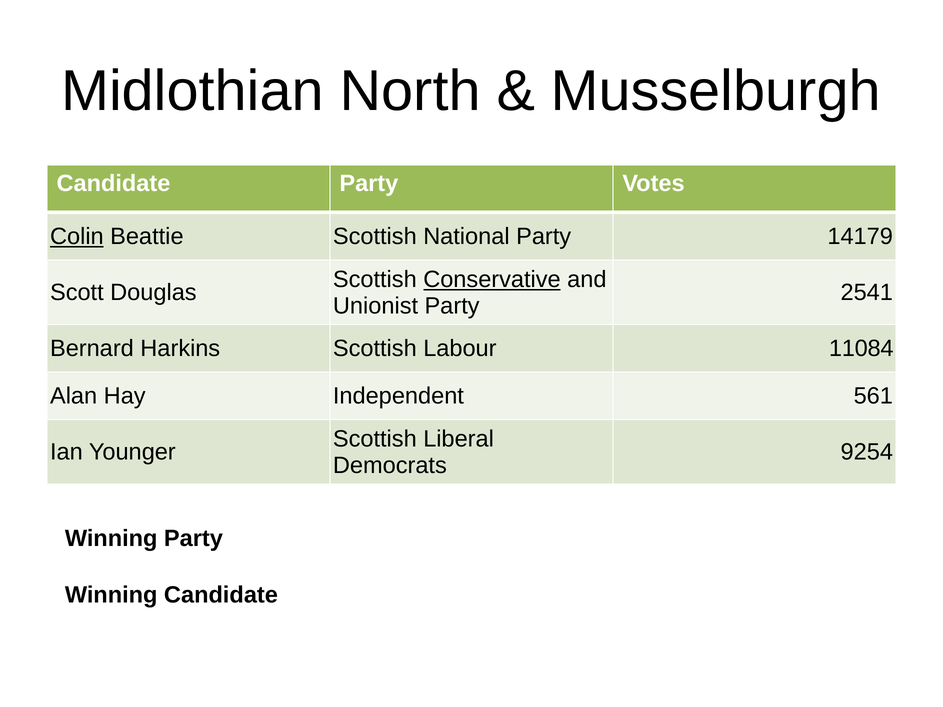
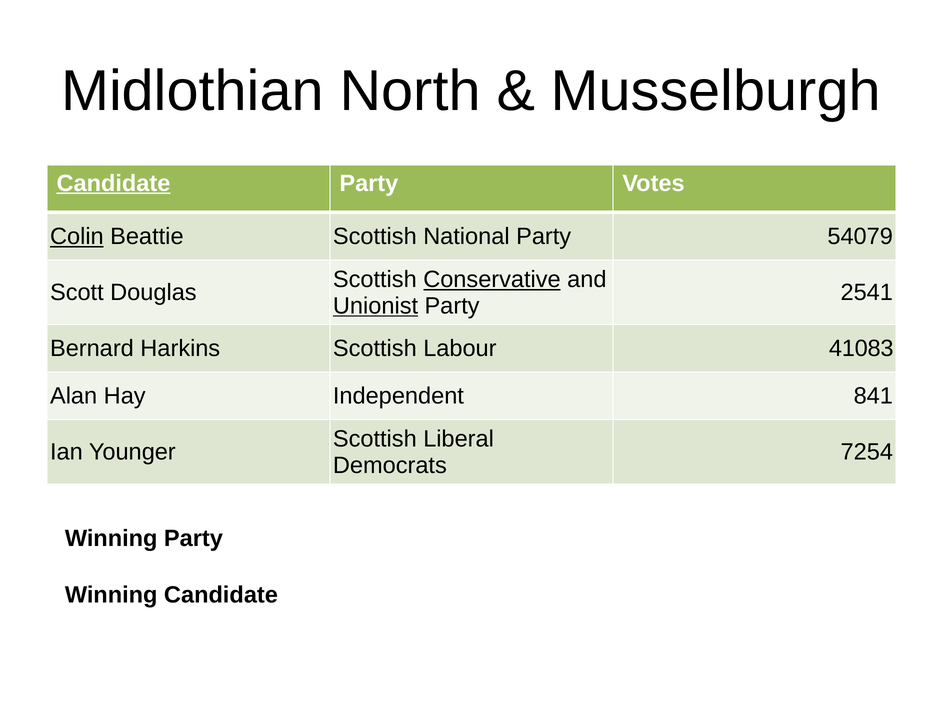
Candidate at (113, 183) underline: none -> present
14179: 14179 -> 54079
Unionist underline: none -> present
11084: 11084 -> 41083
561: 561 -> 841
9254: 9254 -> 7254
